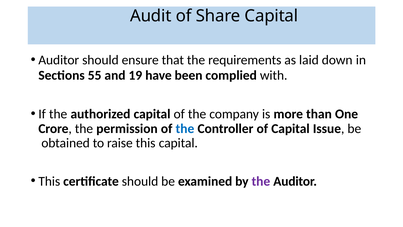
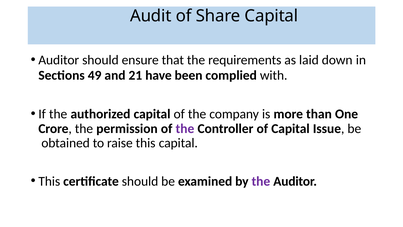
55: 55 -> 49
19: 19 -> 21
the at (185, 128) colour: blue -> purple
